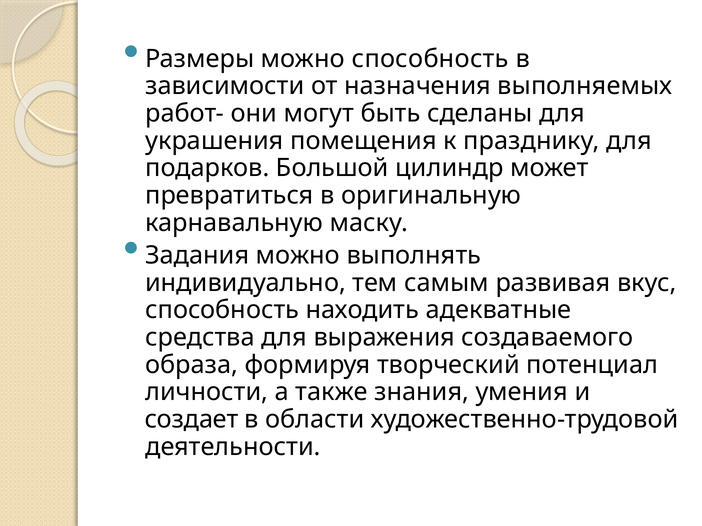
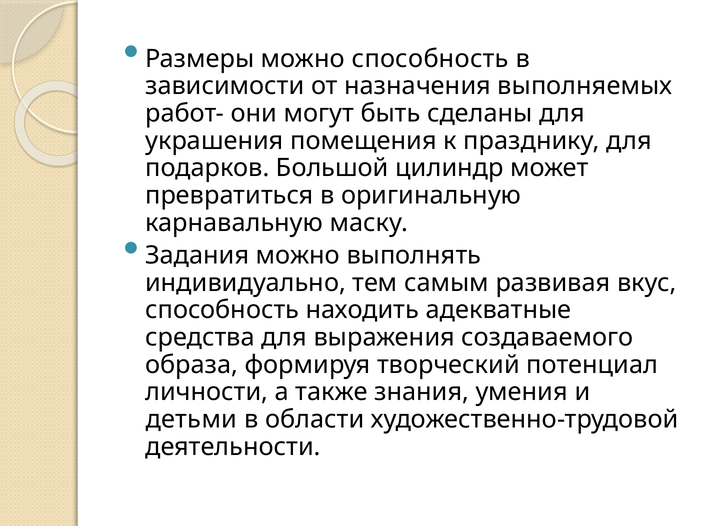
создает: создает -> детьми
